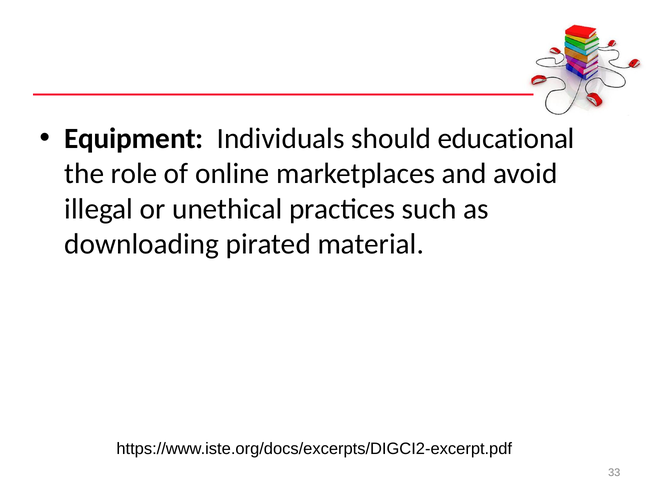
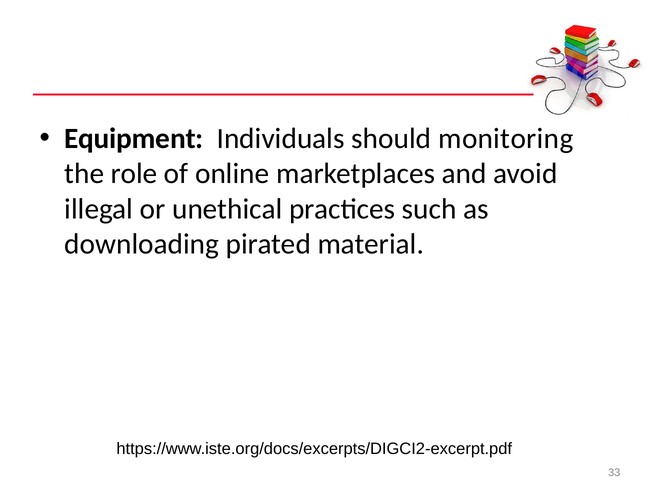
educational: educational -> monitoring
